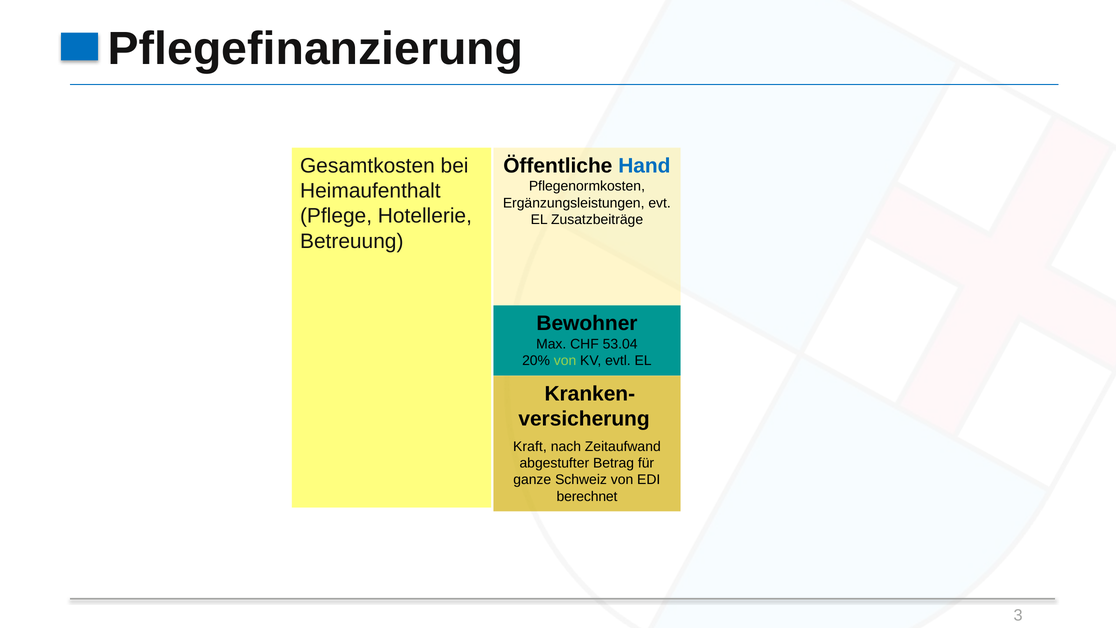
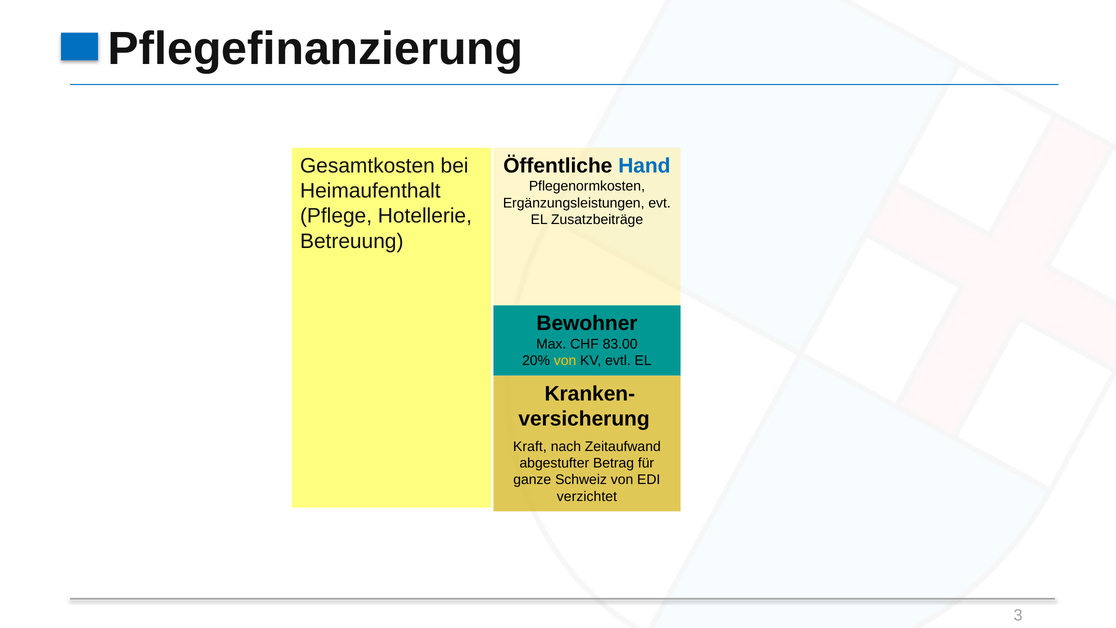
53.04: 53.04 -> 83.00
von at (565, 361) colour: light green -> yellow
berechnet: berechnet -> verzichtet
